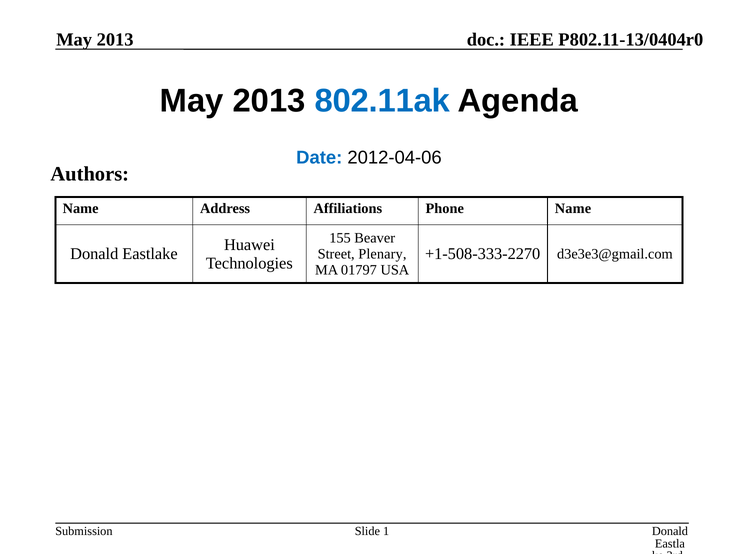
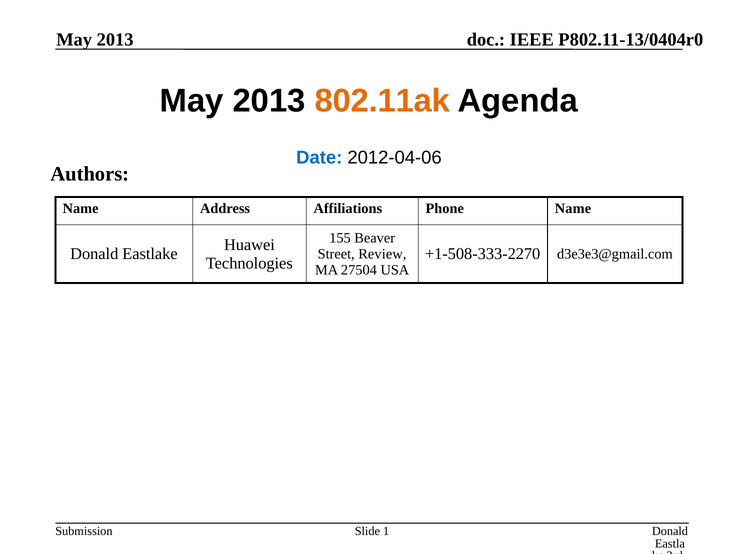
802.11ak colour: blue -> orange
Plenary: Plenary -> Review
01797: 01797 -> 27504
